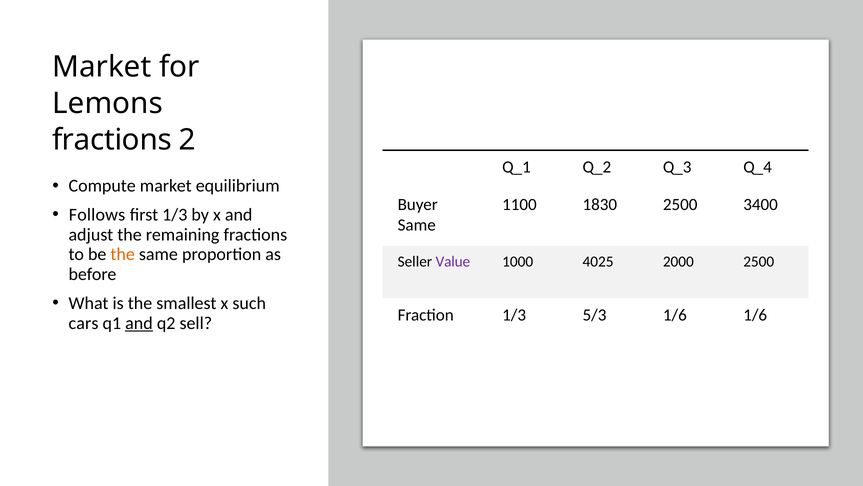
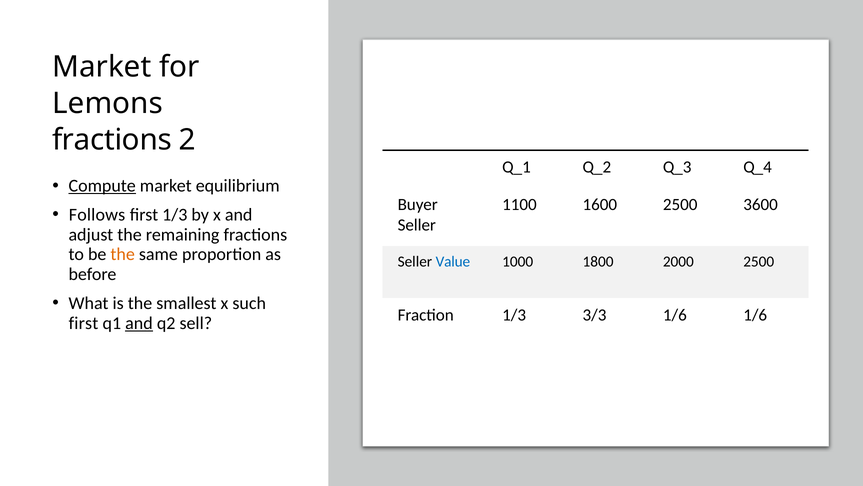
Compute underline: none -> present
1830: 1830 -> 1600
3400: 3400 -> 3600
Same at (417, 225): Same -> Seller
Value colour: purple -> blue
4025: 4025 -> 1800
5/3: 5/3 -> 3/3
cars at (84, 323): cars -> first
